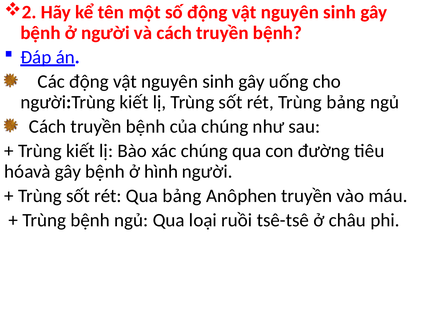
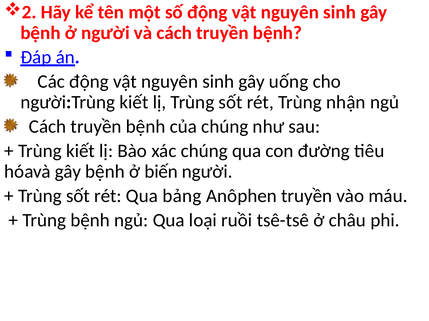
Trùng bảng: bảng -> nhận
hình: hình -> biến
